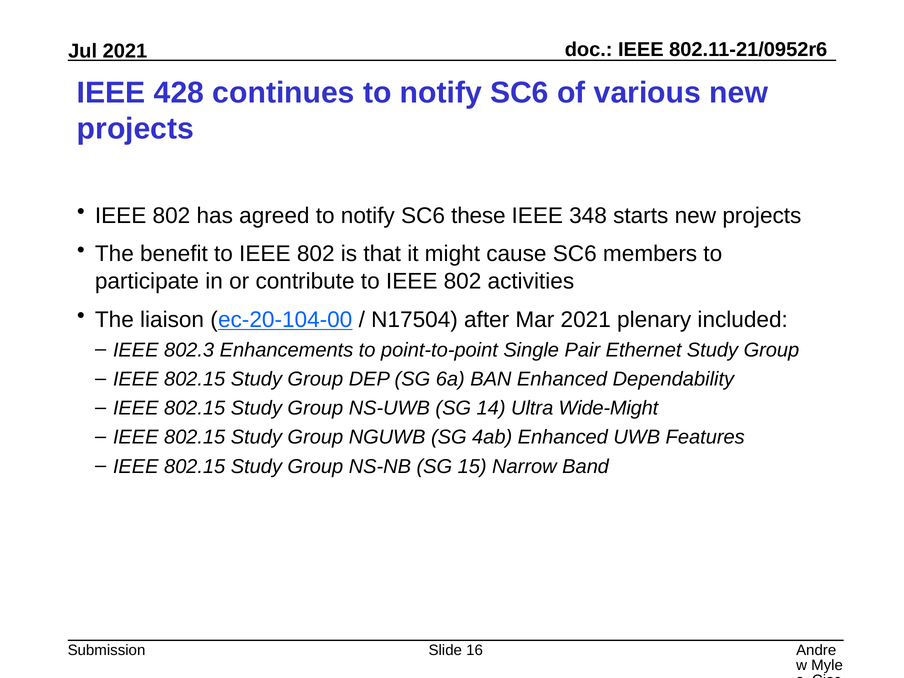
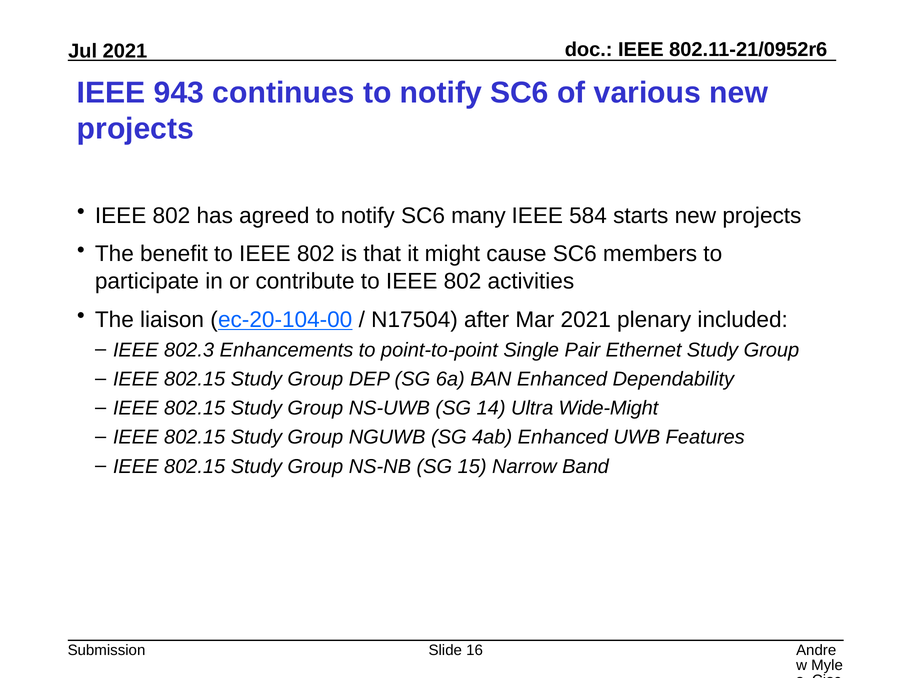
428: 428 -> 943
these: these -> many
348: 348 -> 584
